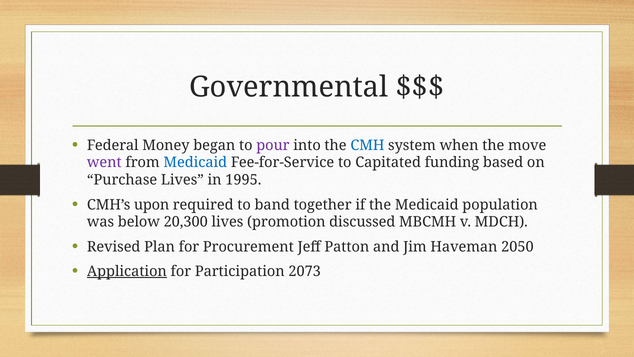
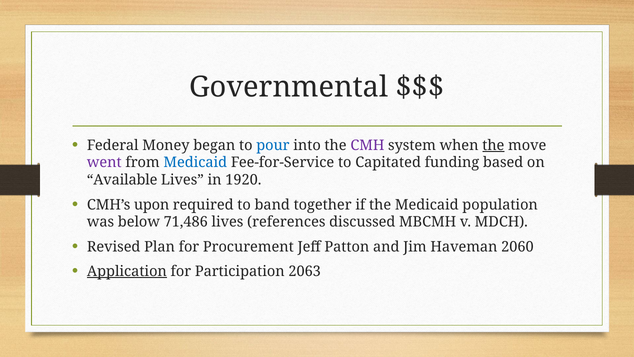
pour colour: purple -> blue
CMH colour: blue -> purple
the at (493, 145) underline: none -> present
Purchase: Purchase -> Available
1995: 1995 -> 1920
20,300: 20,300 -> 71,486
promotion: promotion -> references
2050: 2050 -> 2060
2073: 2073 -> 2063
